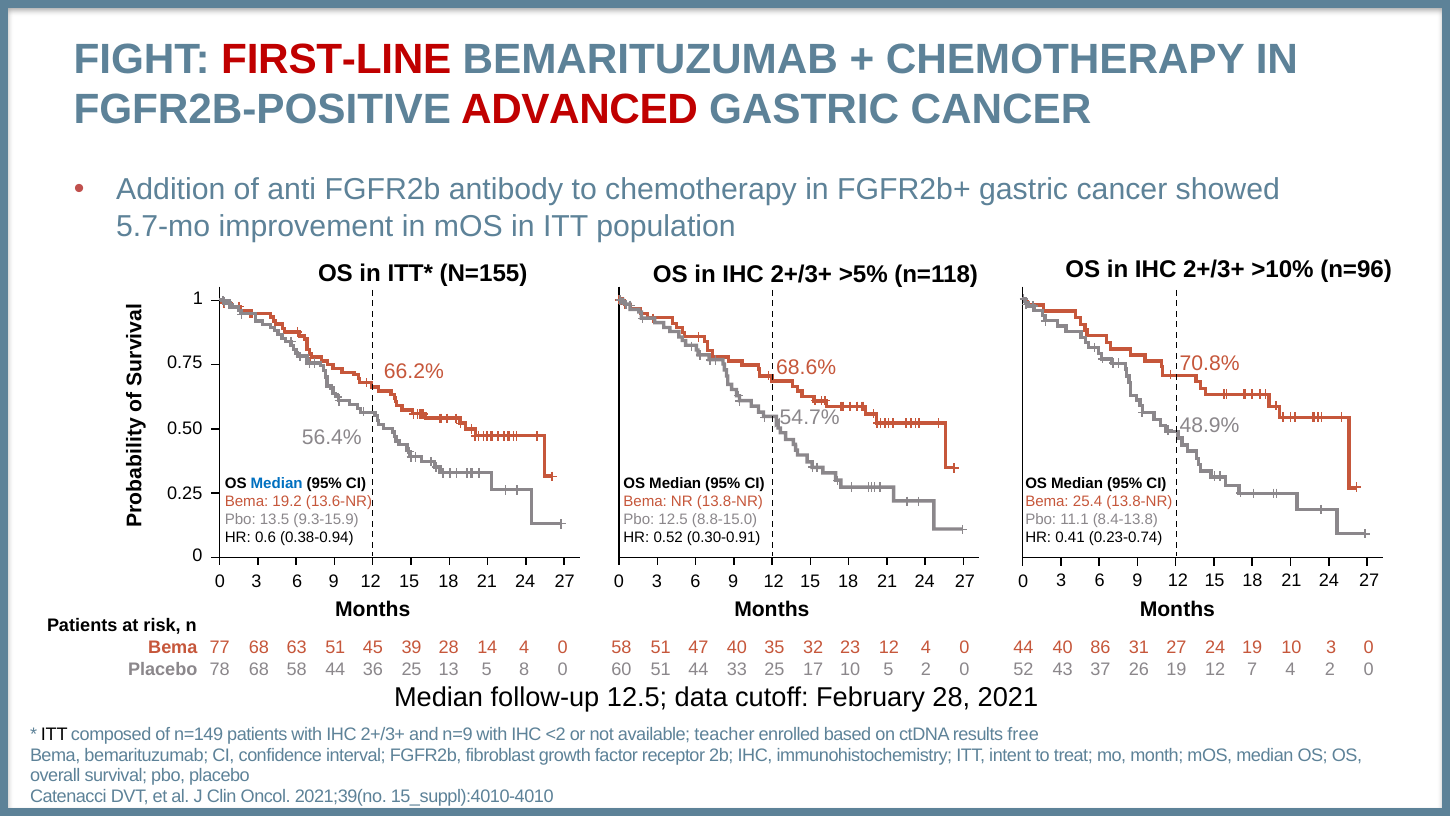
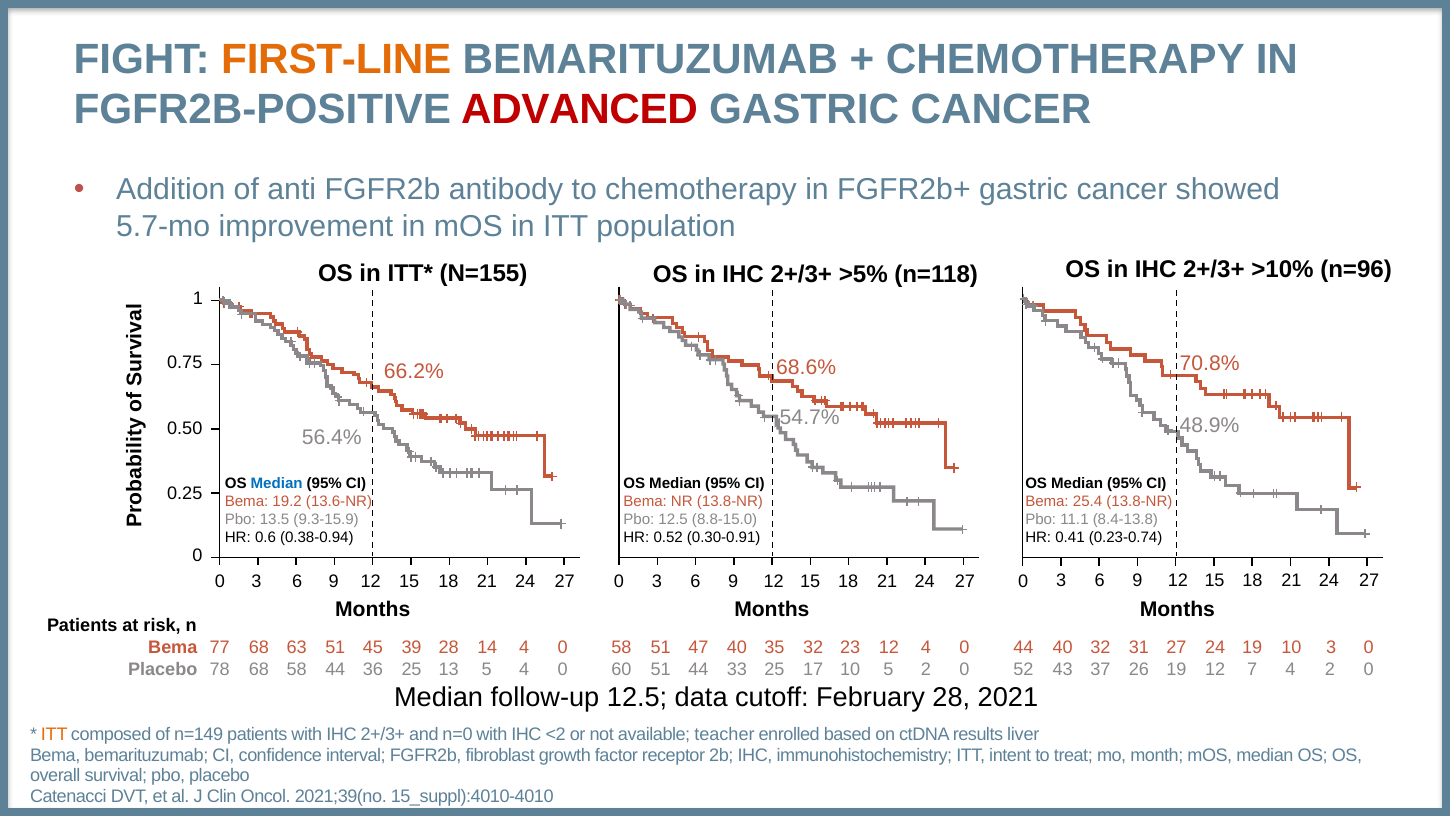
FIRST-LINE colour: red -> orange
40 86: 86 -> 32
5 8: 8 -> 4
ITT at (54, 734) colour: black -> orange
n=9: n=9 -> n=0
free: free -> liver
